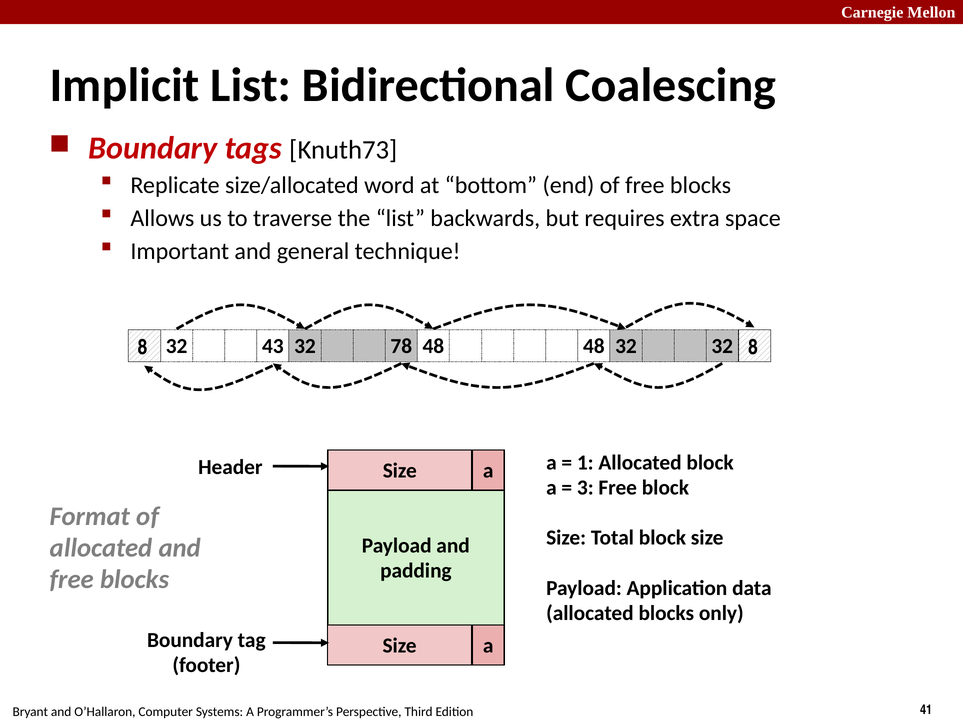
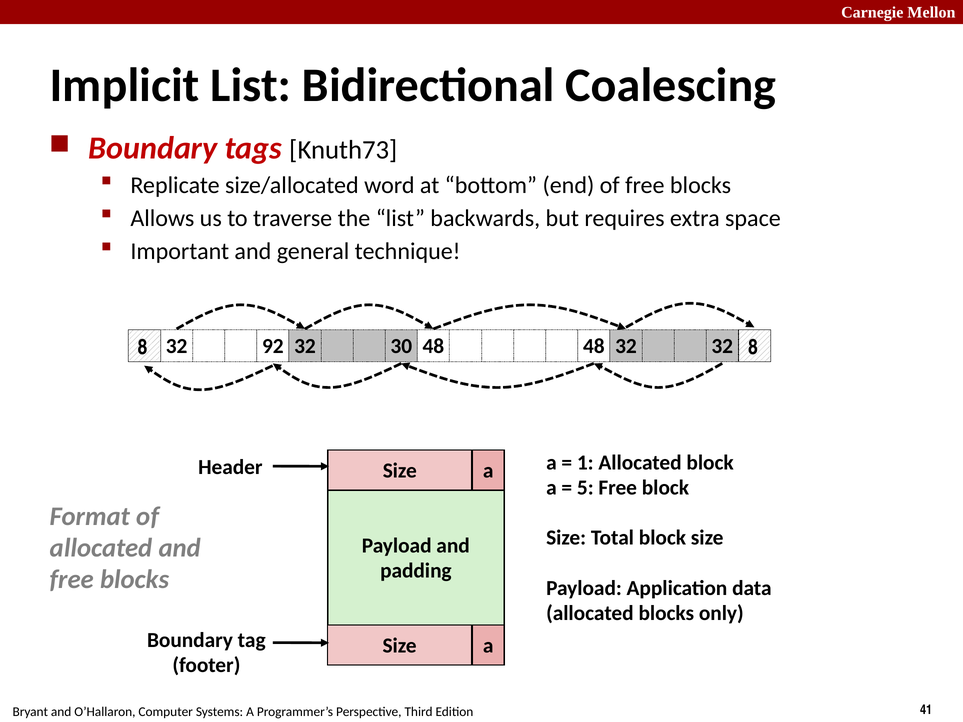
43: 43 -> 92
78: 78 -> 30
3: 3 -> 5
